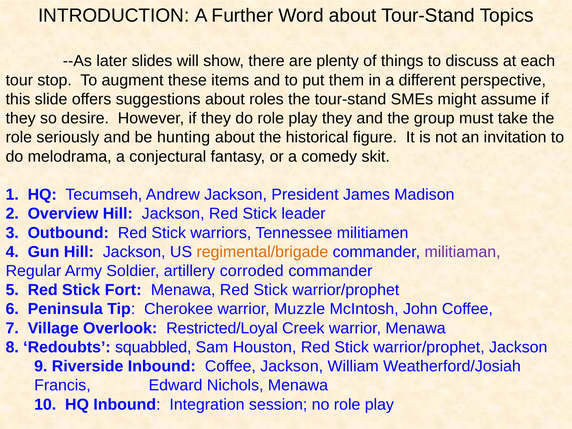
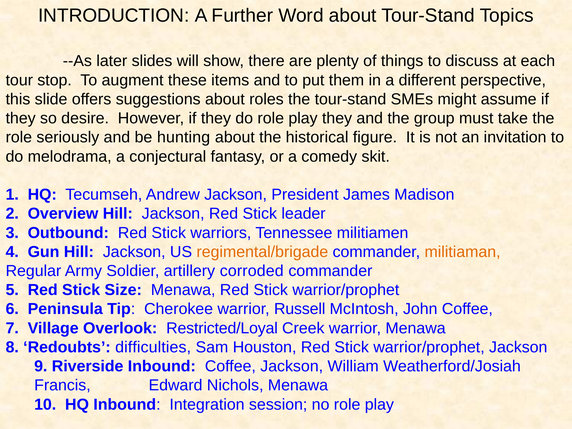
militiaman colour: purple -> orange
Fort: Fort -> Size
Muzzle: Muzzle -> Russell
squabbled: squabbled -> difficulties
